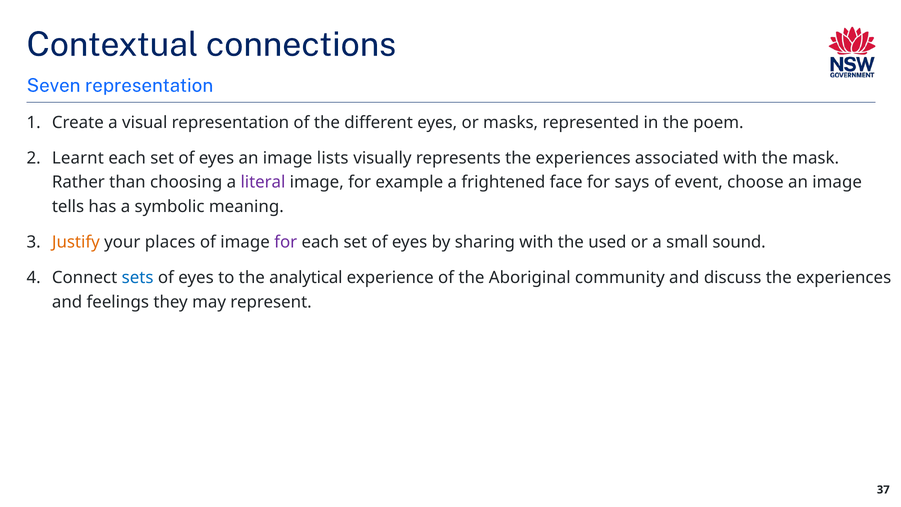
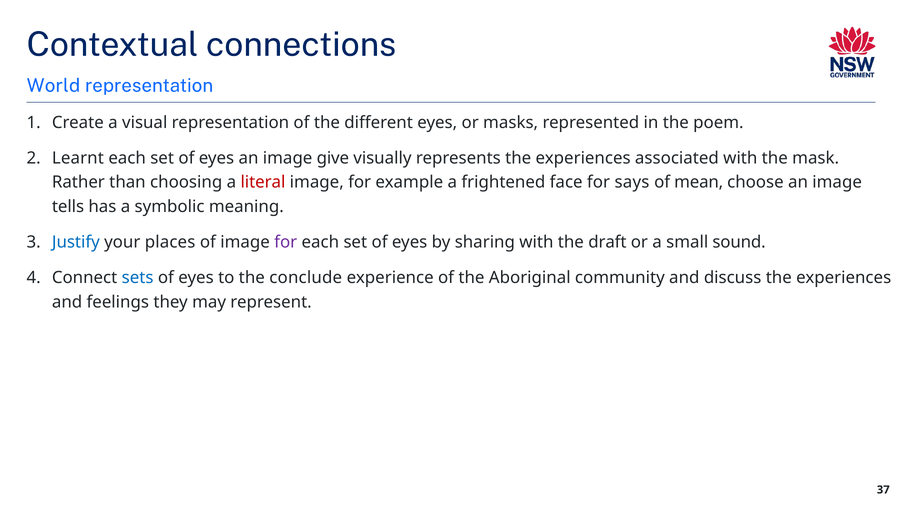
Seven: Seven -> World
lists: lists -> give
literal colour: purple -> red
event: event -> mean
Justify colour: orange -> blue
used: used -> draft
analytical: analytical -> conclude
